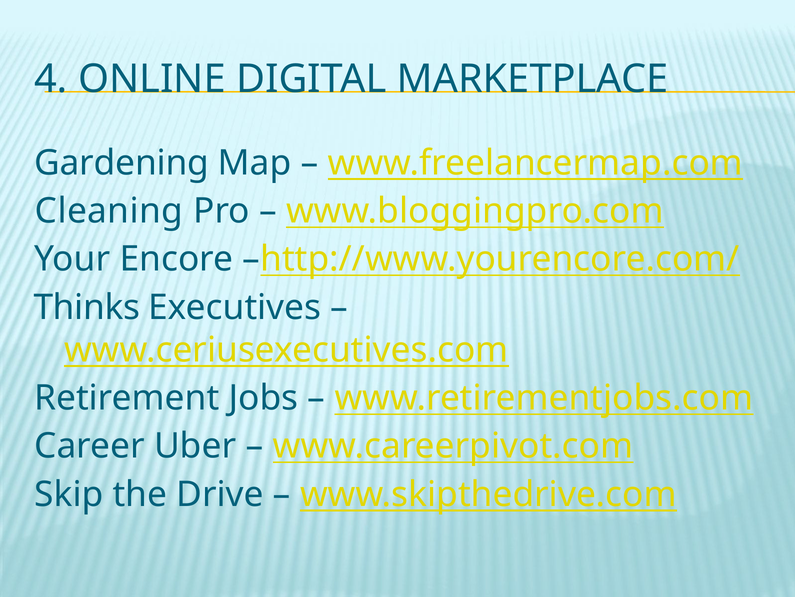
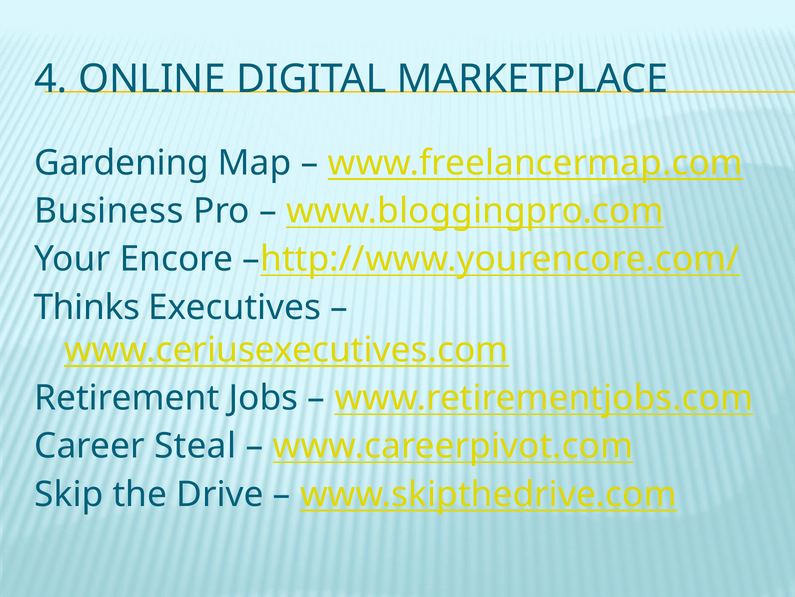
Cleaning: Cleaning -> Business
Uber: Uber -> Steal
